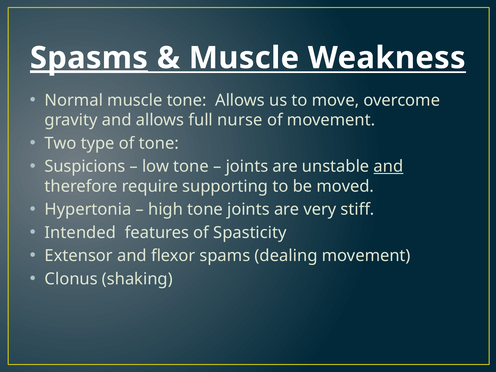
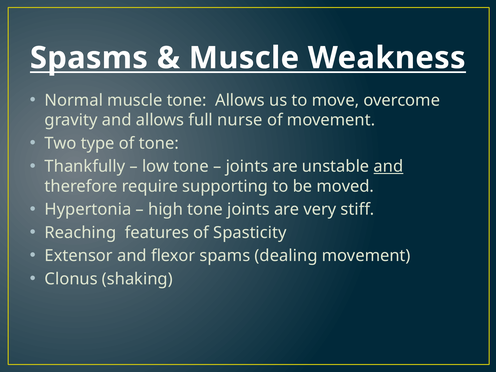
Spasms underline: present -> none
Suspicions: Suspicions -> Thankfully
Intended: Intended -> Reaching
